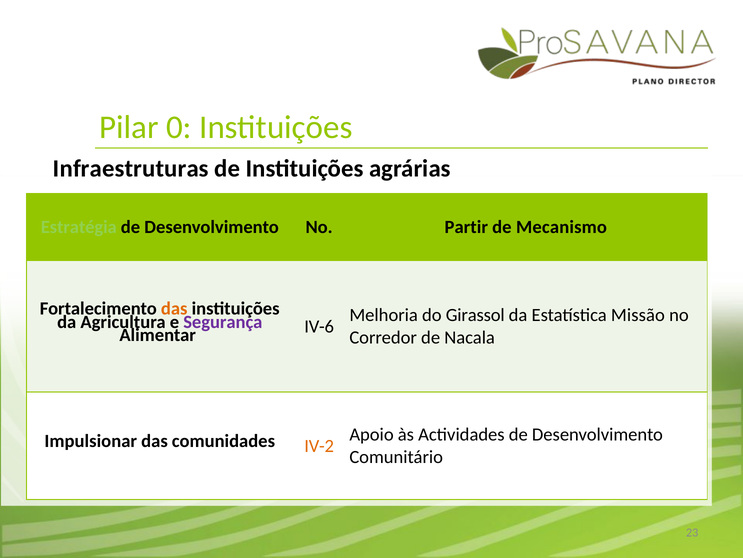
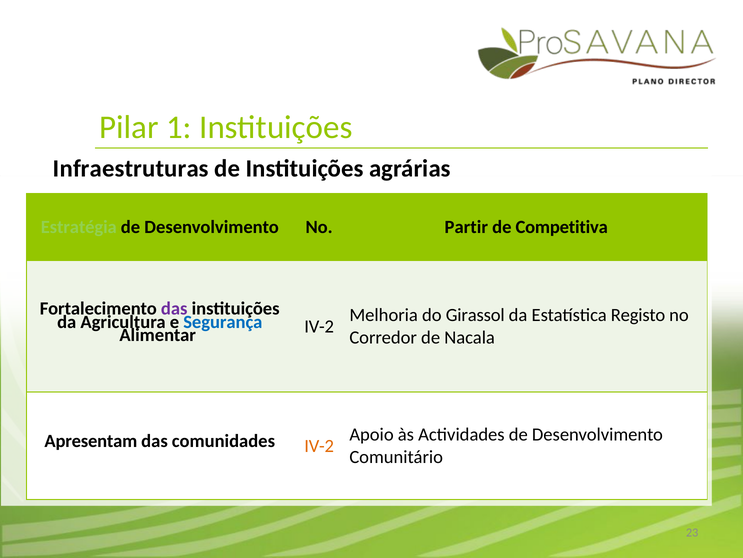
0: 0 -> 1
Mecanismo: Mecanismo -> Competitiva
das at (174, 308) colour: orange -> purple
Missão: Missão -> Registo
Segurança colour: purple -> blue
Alimentar IV-6: IV-6 -> IV-2
Impulsionar: Impulsionar -> Apresentam
